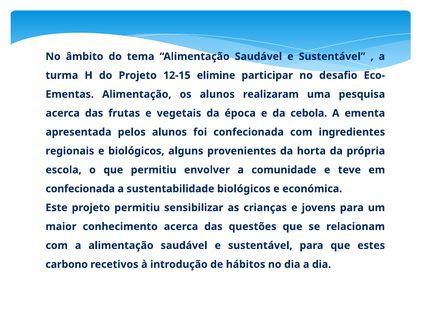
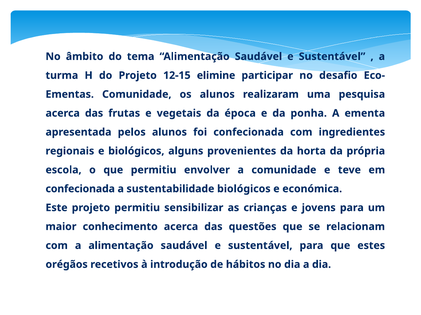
Alimentação at (137, 95): Alimentação -> Comunidade
cebola: cebola -> ponha
carbono: carbono -> orégãos
